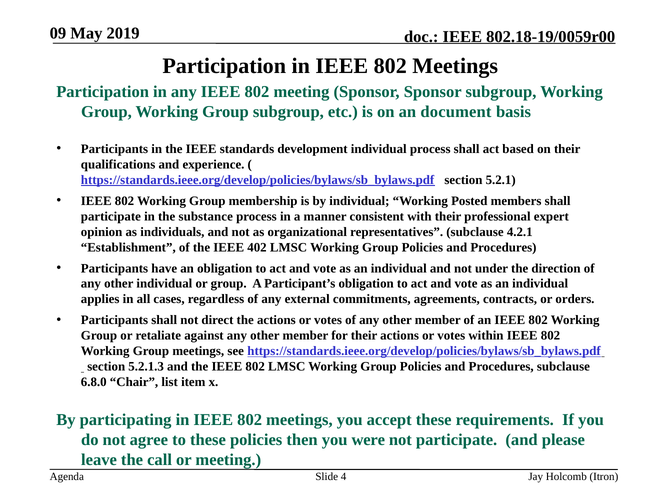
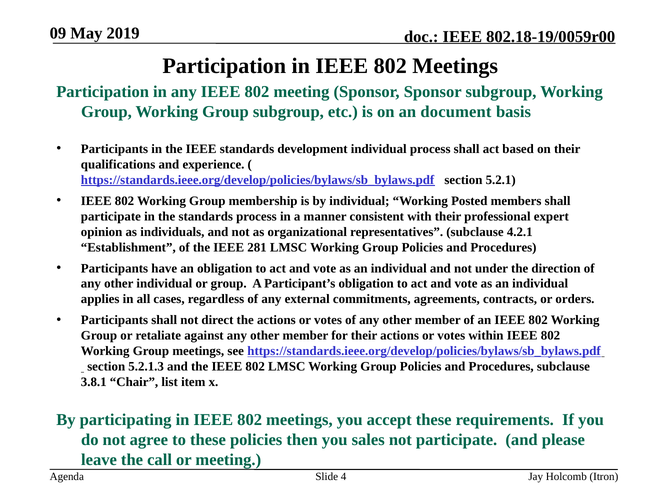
the substance: substance -> standards
402: 402 -> 281
6.8.0: 6.8.0 -> 3.8.1
were: were -> sales
